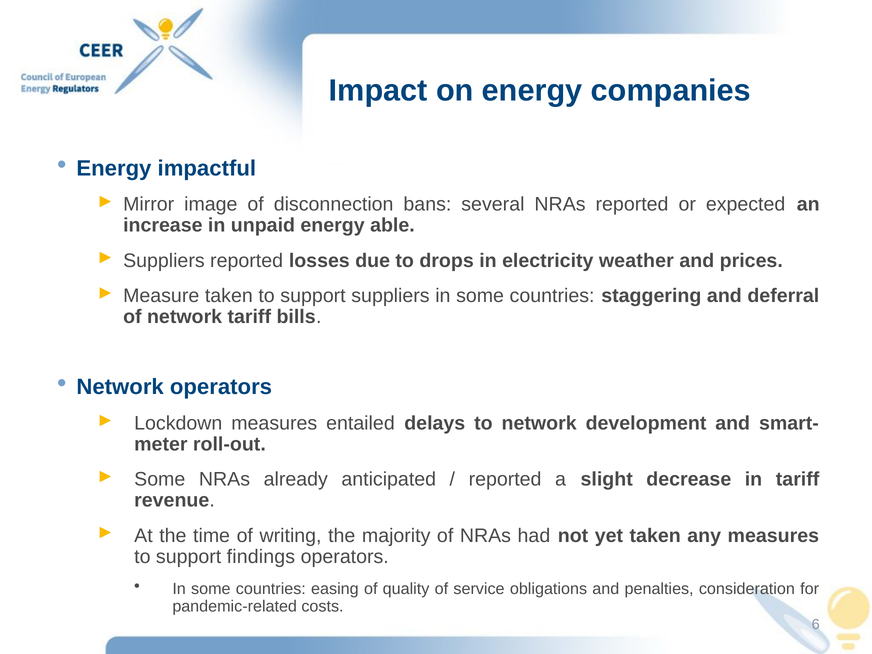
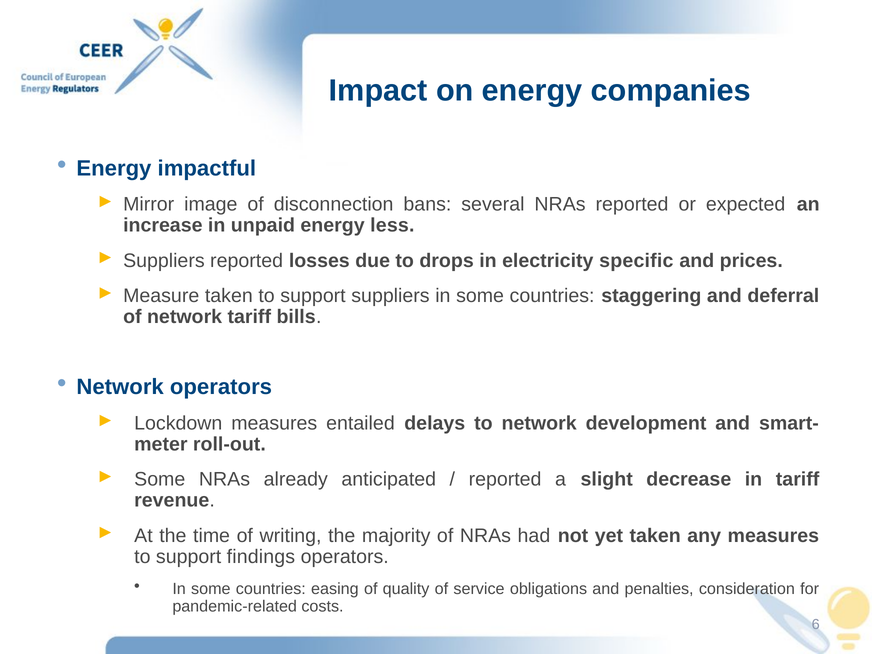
able: able -> less
weather: weather -> specific
